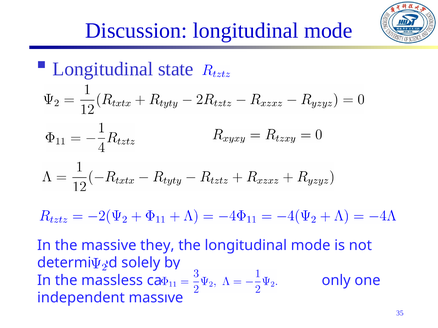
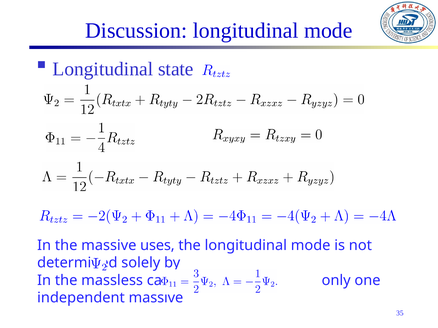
they: they -> uses
